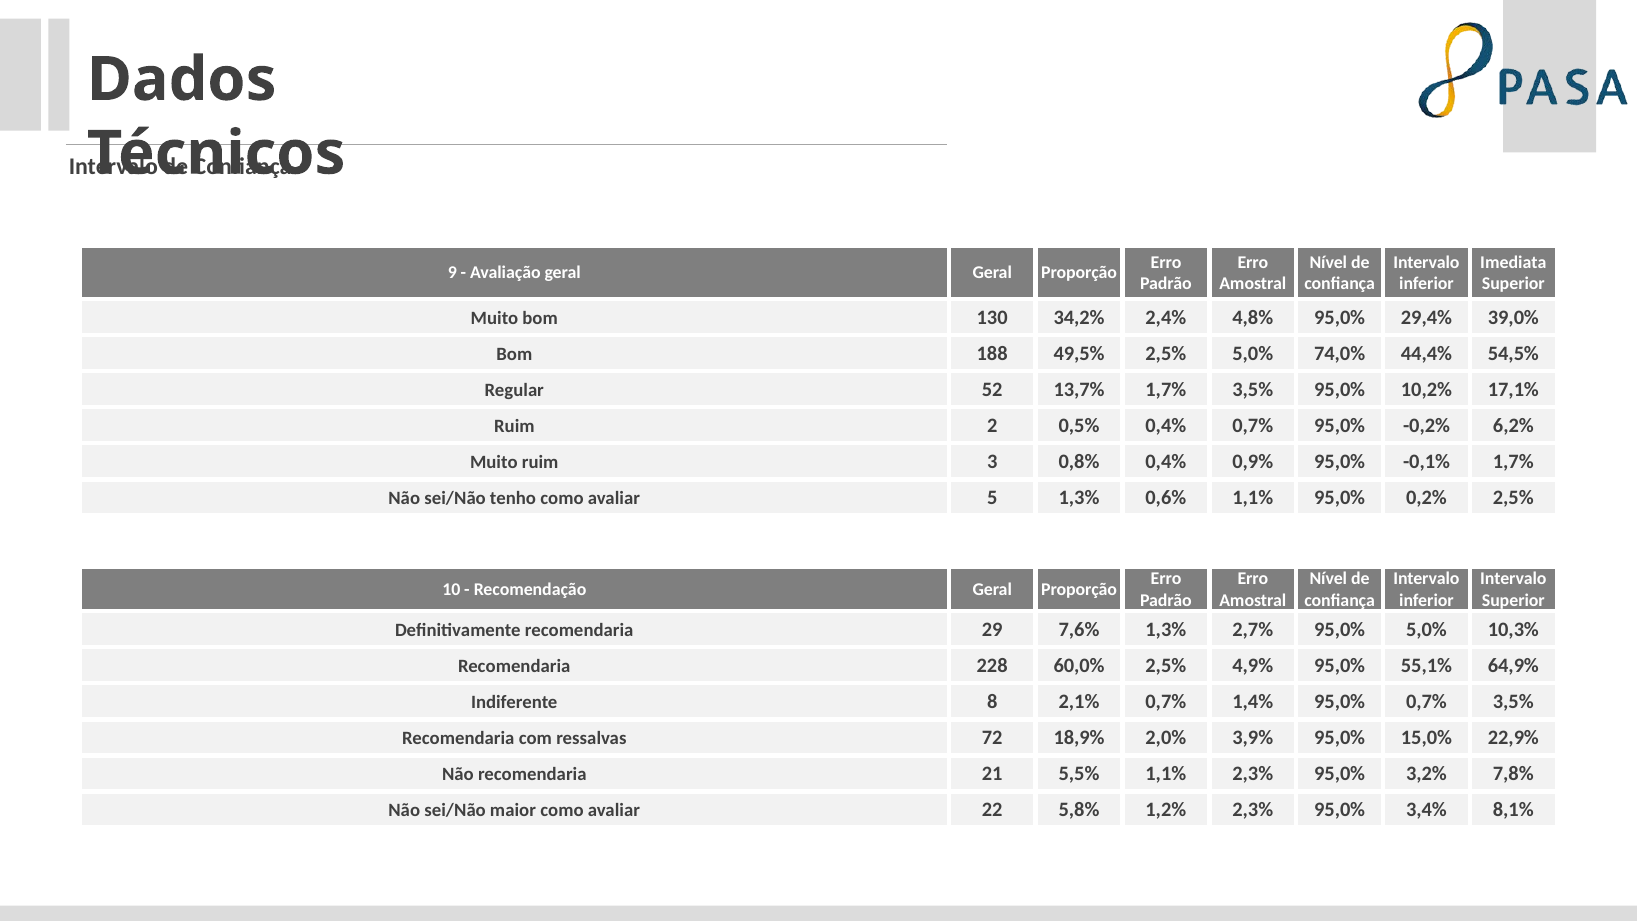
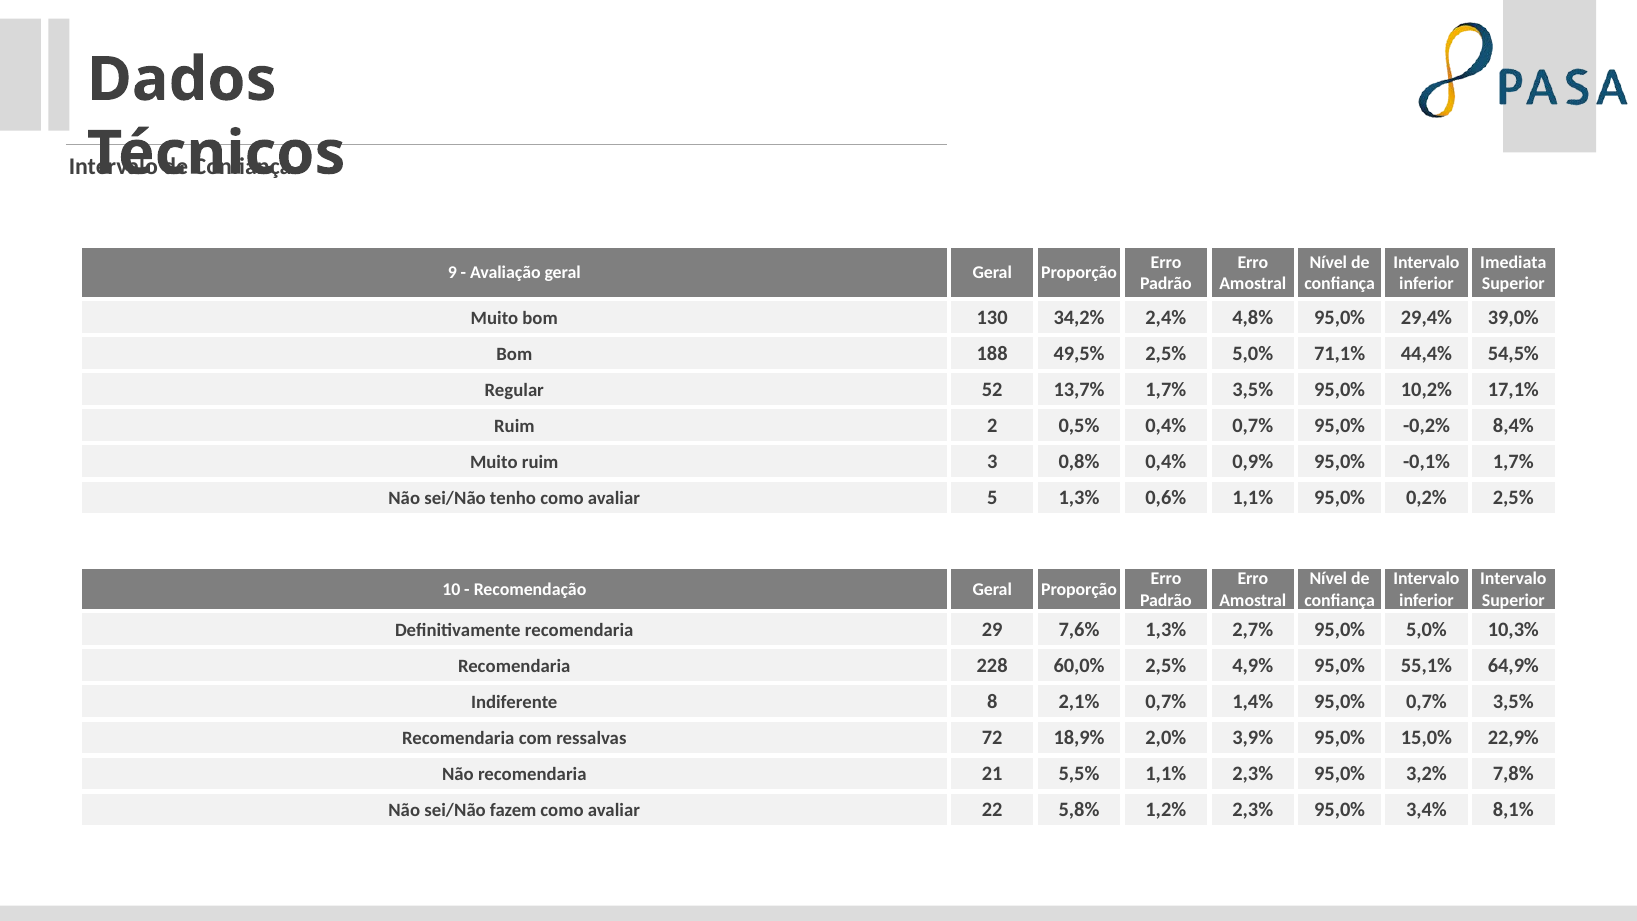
74,0%: 74,0% -> 71,1%
6,2%: 6,2% -> 8,4%
maior: maior -> fazem
